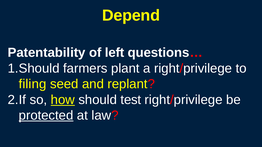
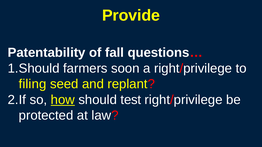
Depend: Depend -> Provide
left: left -> fall
plant: plant -> soon
protected underline: present -> none
